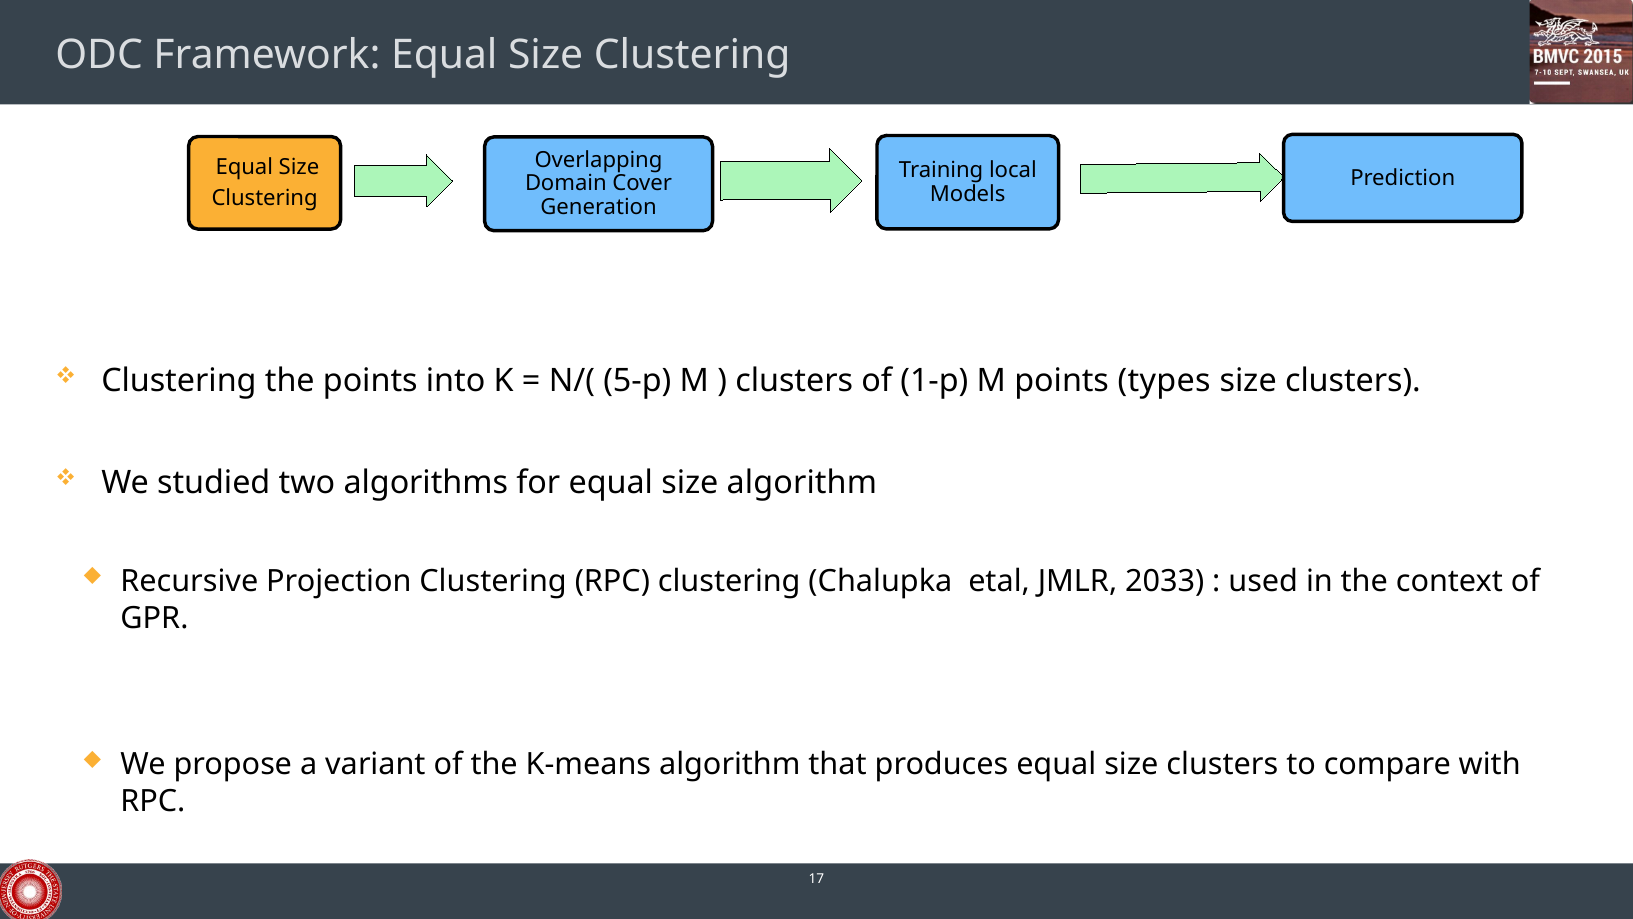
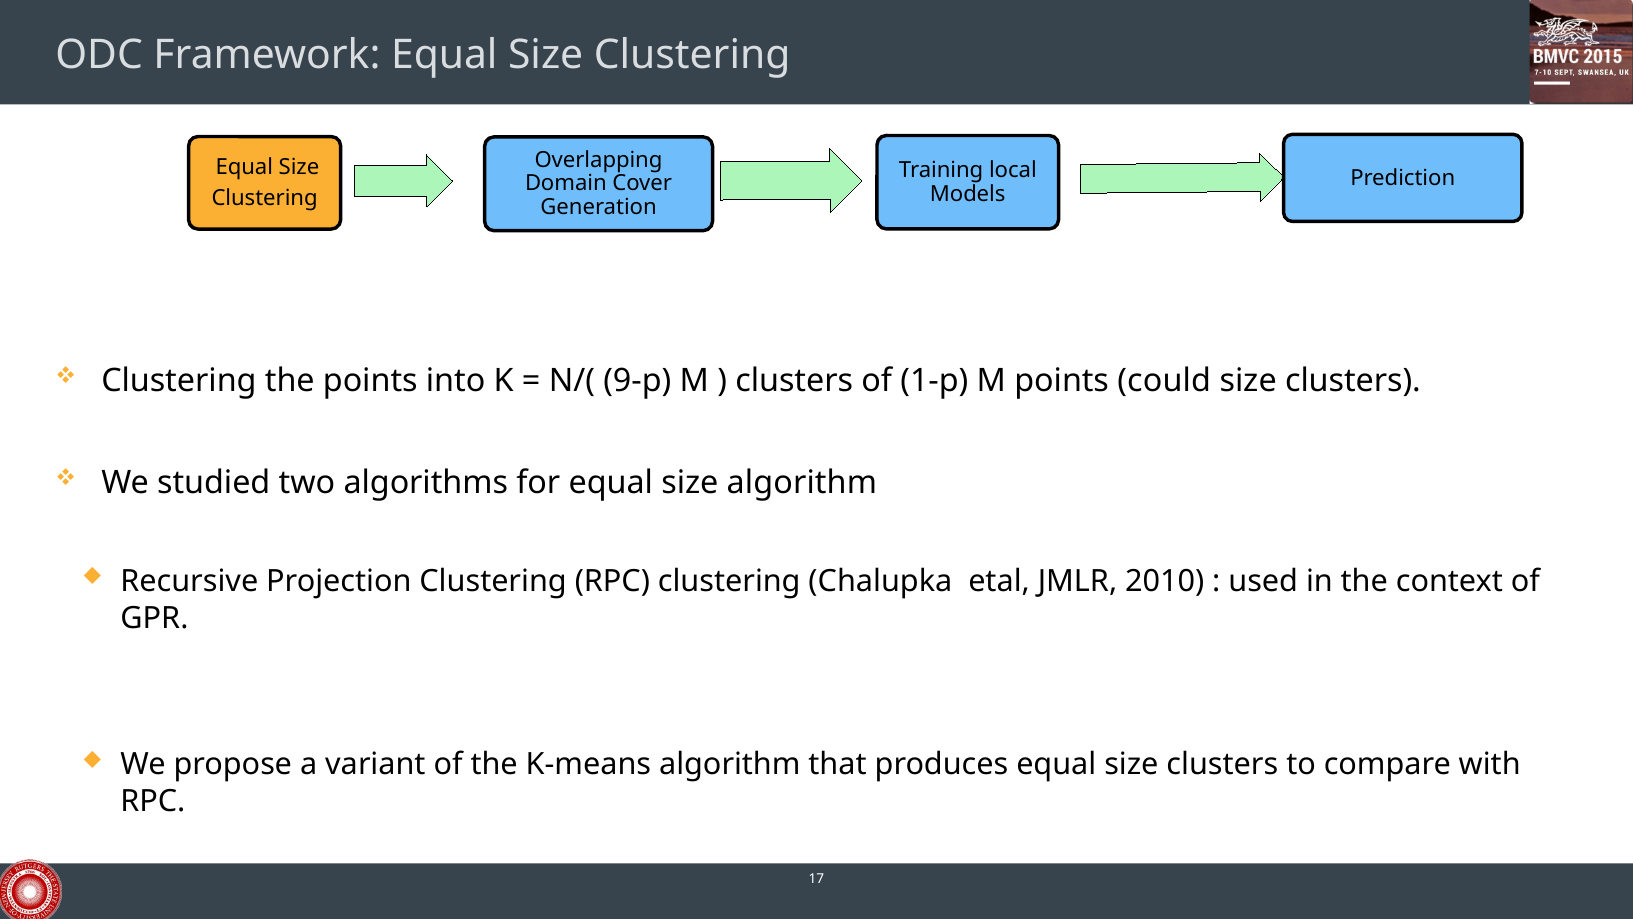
5-p: 5-p -> 9-p
types: types -> could
2033: 2033 -> 2010
